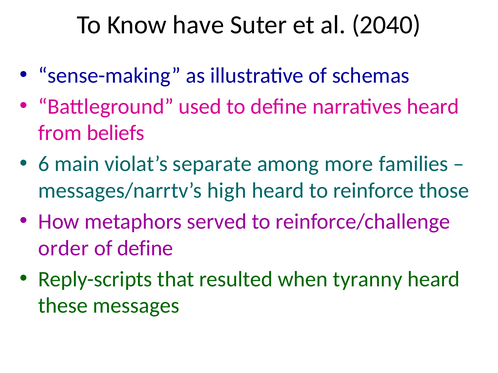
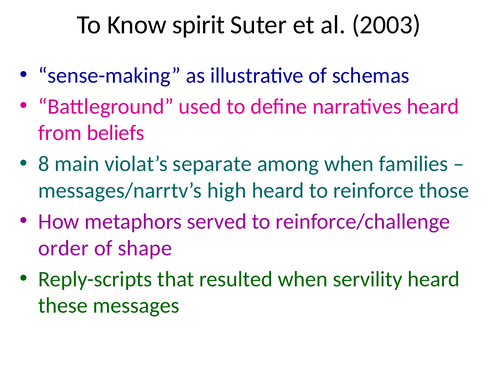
have: have -> spirit
2040: 2040 -> 2003
6: 6 -> 8
among more: more -> when
of define: define -> shape
tyranny: tyranny -> servility
